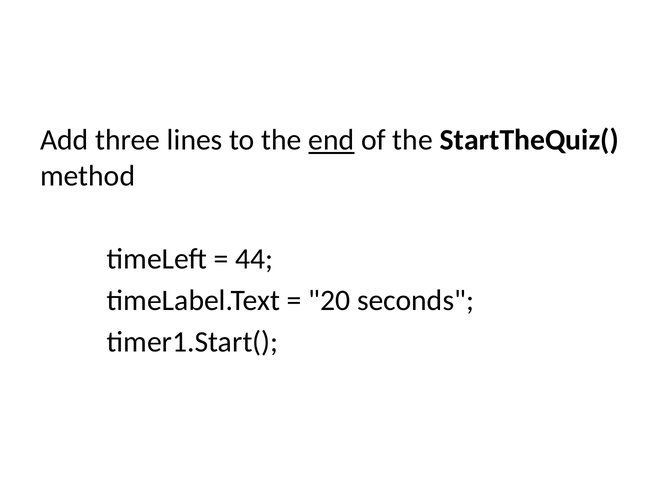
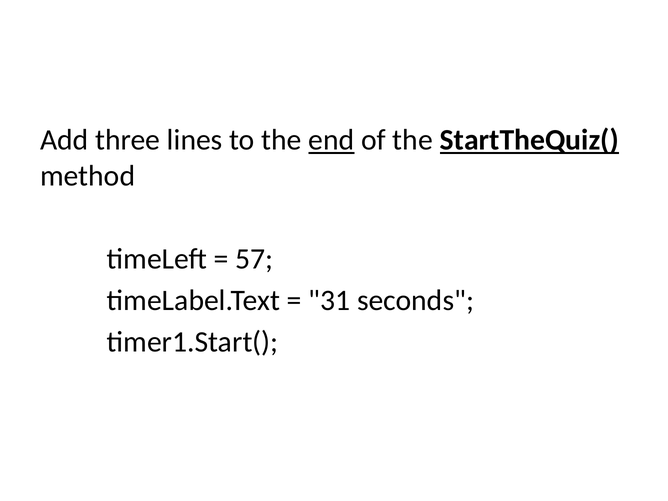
StartTheQuiz( underline: none -> present
44: 44 -> 57
20: 20 -> 31
